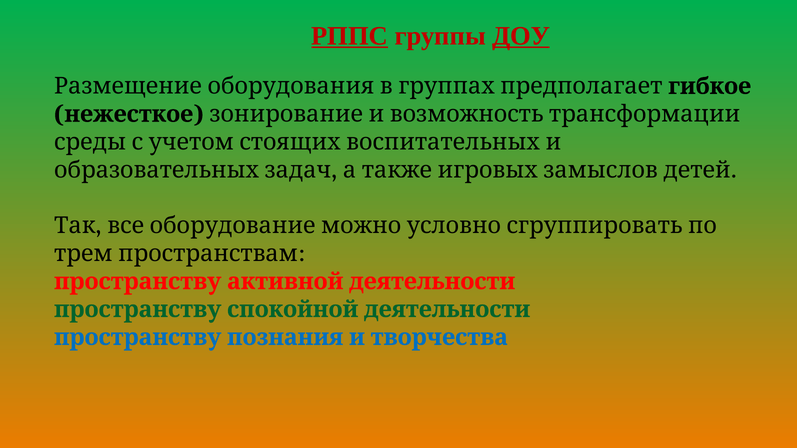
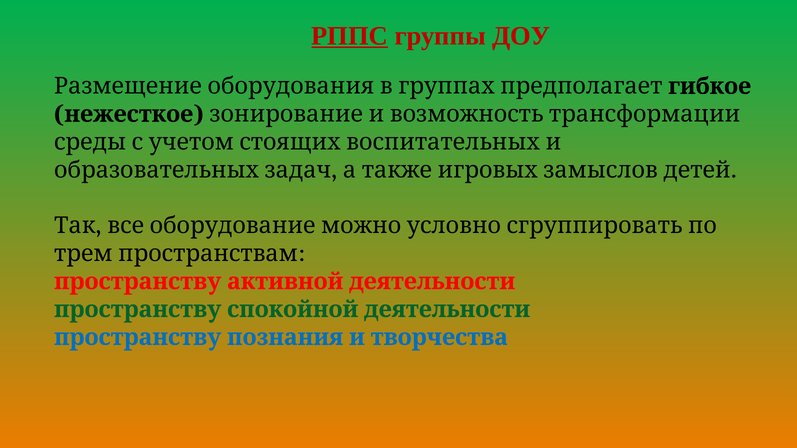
ДОУ underline: present -> none
